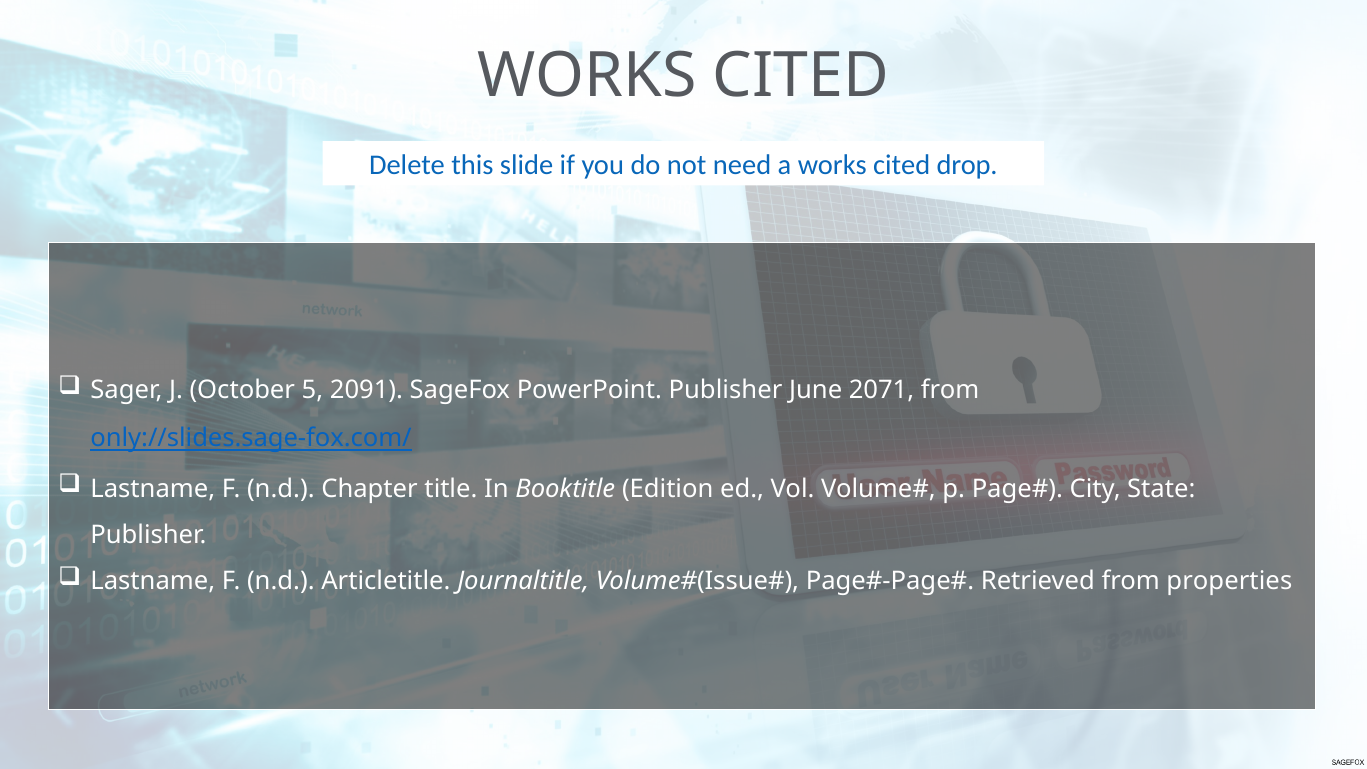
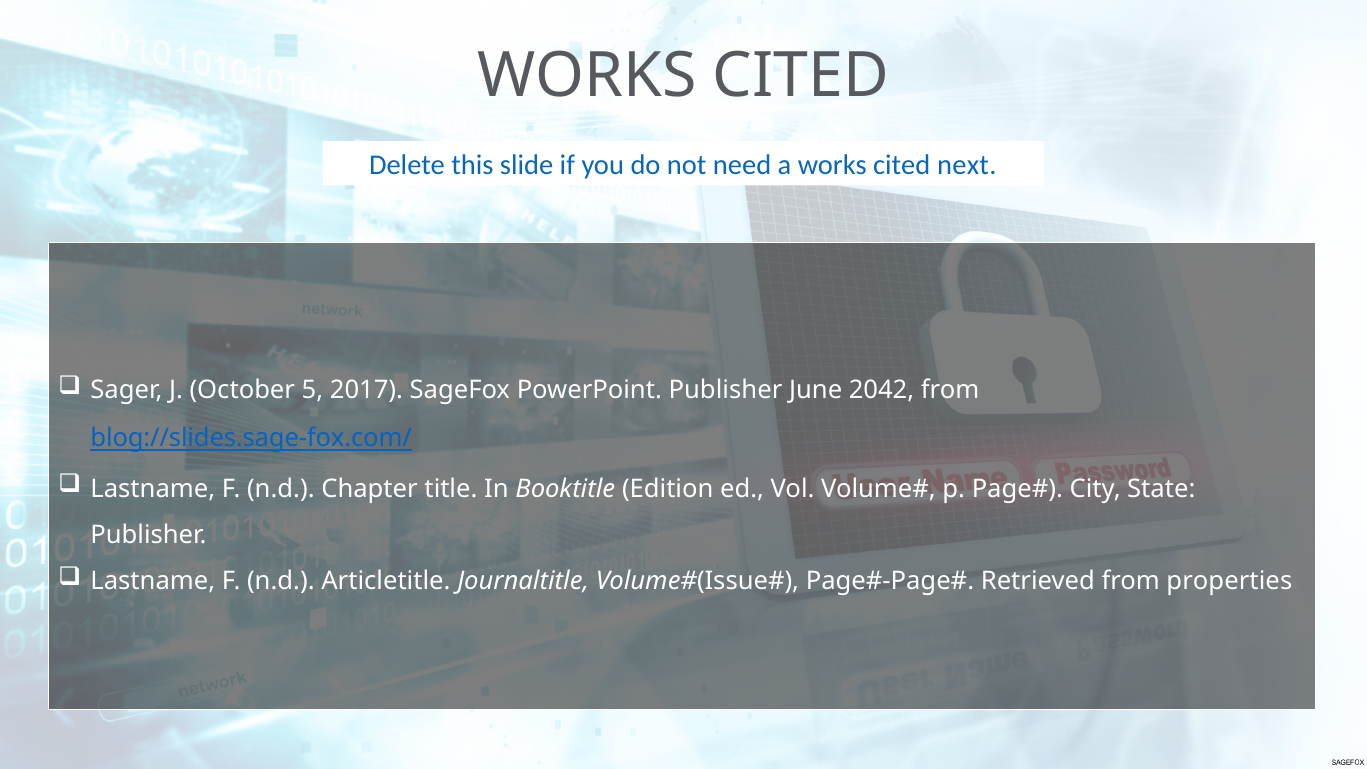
drop: drop -> next
2091: 2091 -> 2017
2071: 2071 -> 2042
only://slides.sage-fox.com/: only://slides.sage-fox.com/ -> blog://slides.sage-fox.com/
